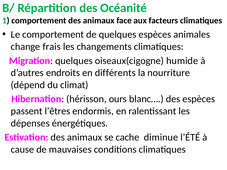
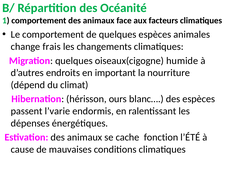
différents: différents -> important
l’êtres: l’êtres -> l’varie
diminue: diminue -> fonction
